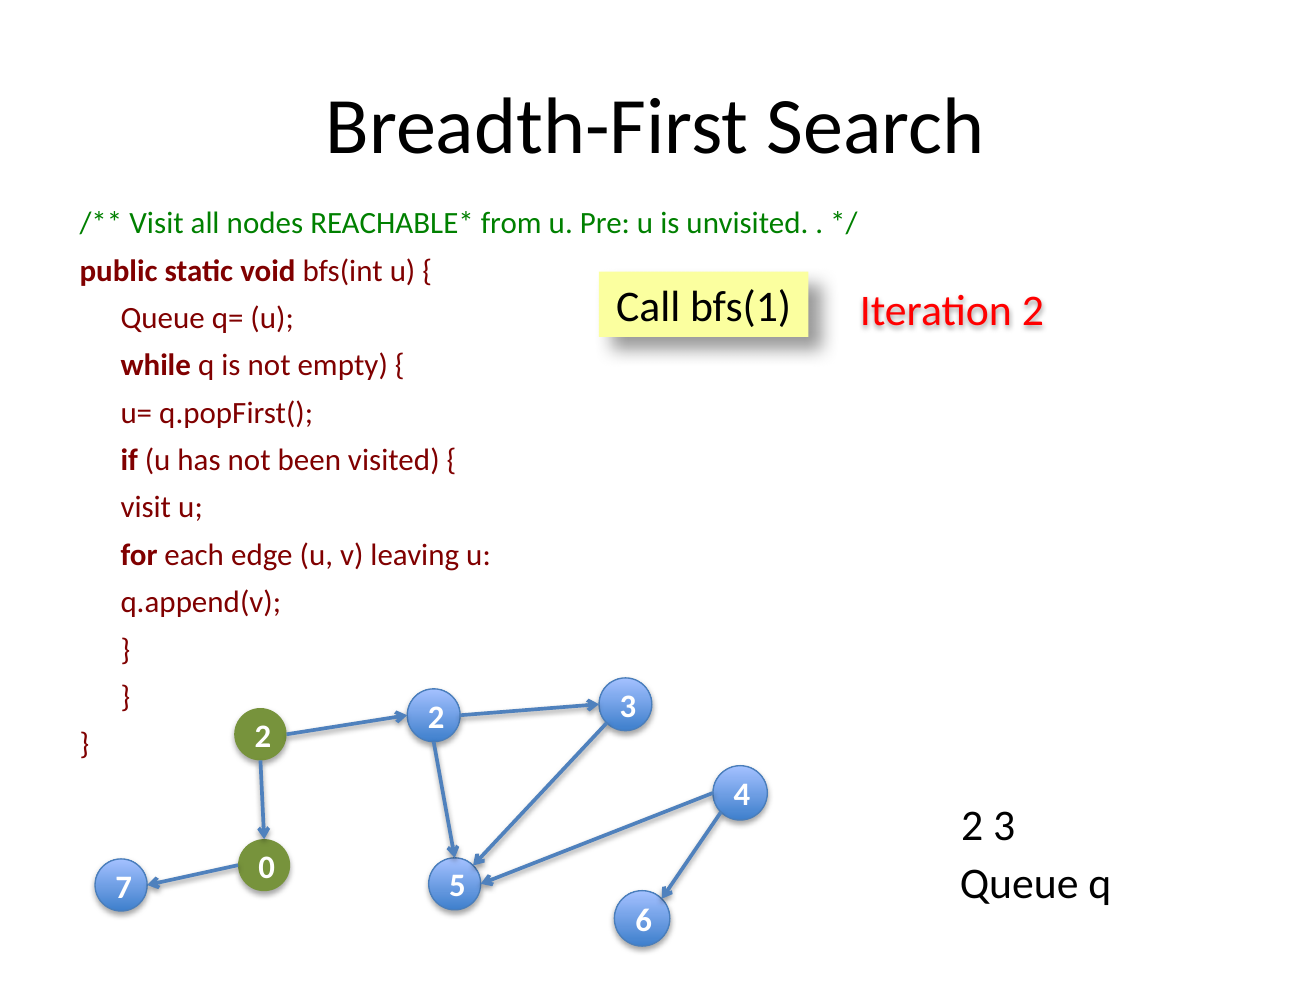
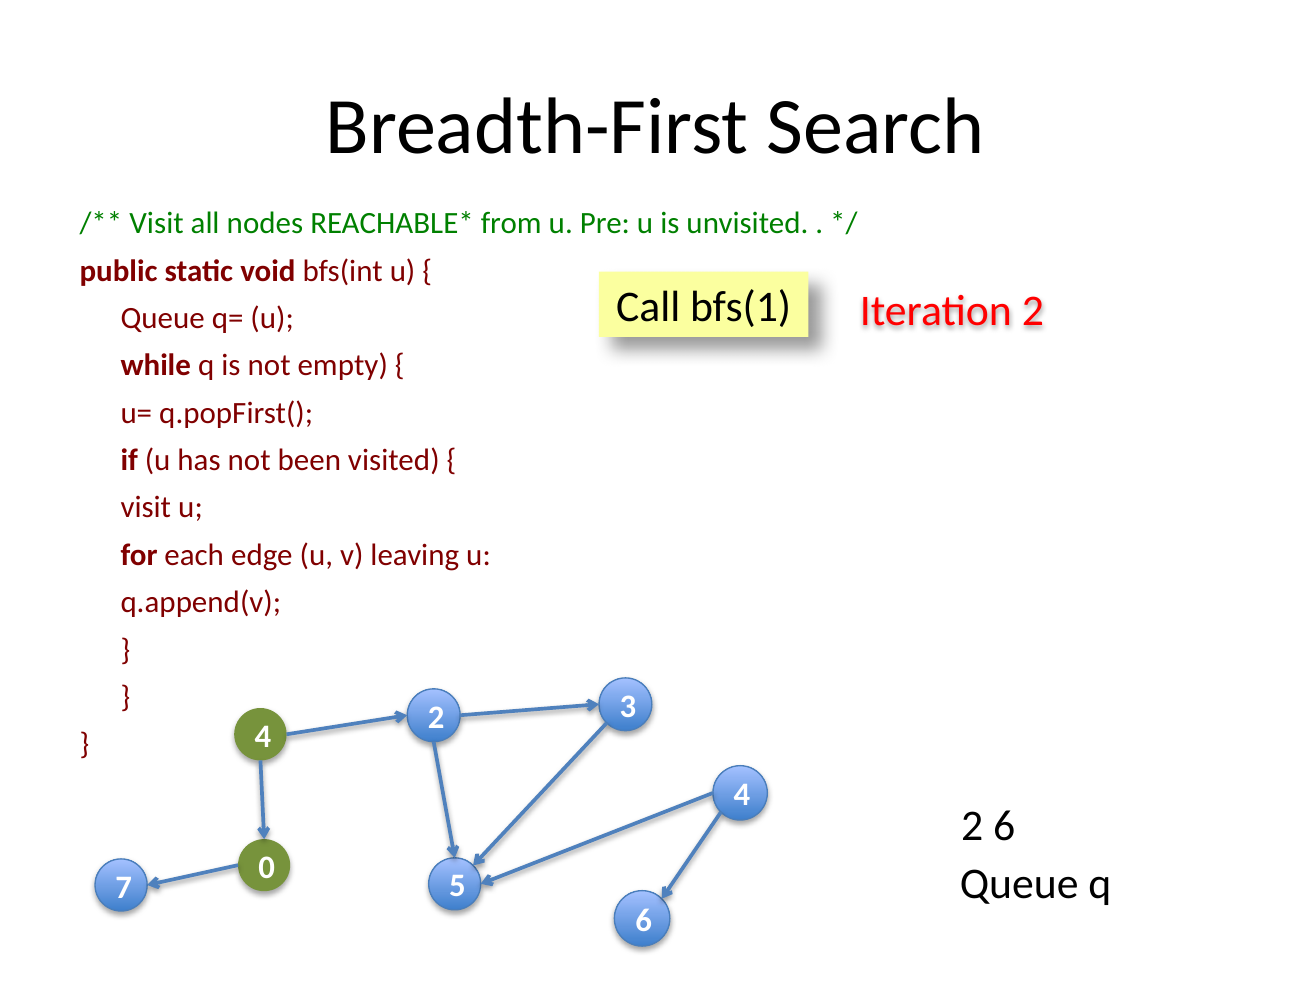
2 at (263, 737): 2 -> 4
2 3: 3 -> 6
